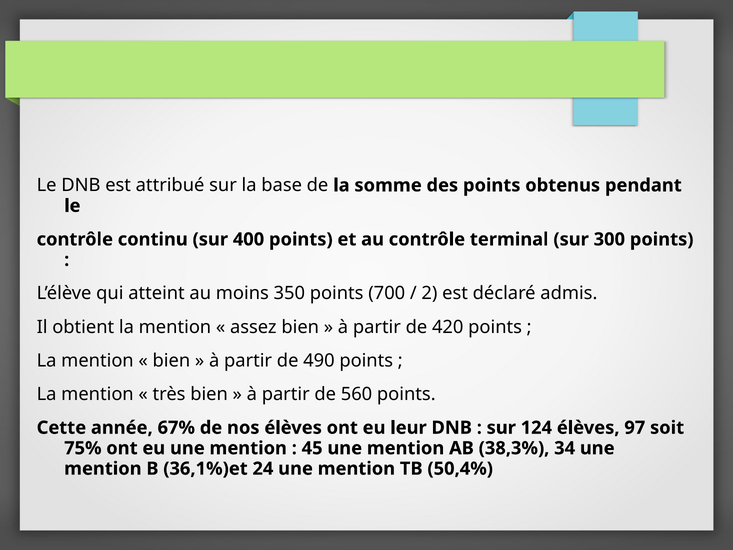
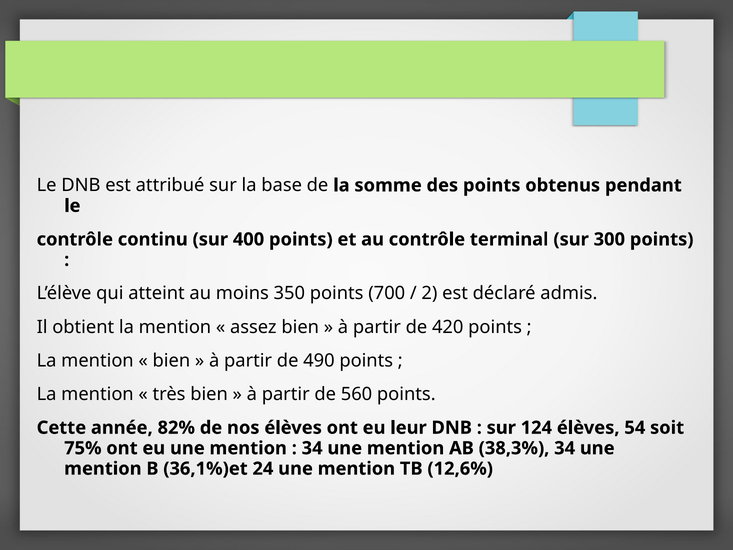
67%: 67% -> 82%
97: 97 -> 54
45 at (312, 448): 45 -> 34
50,4%: 50,4% -> 12,6%
